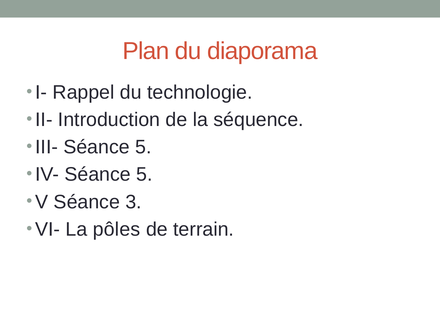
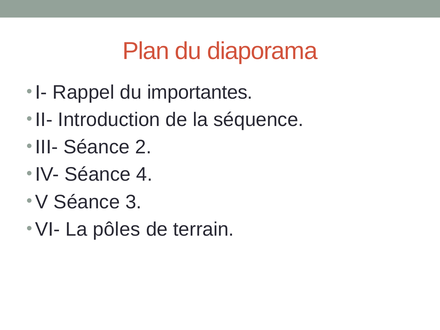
technologie: technologie -> importantes
III- Séance 5: 5 -> 2
IV- Séance 5: 5 -> 4
